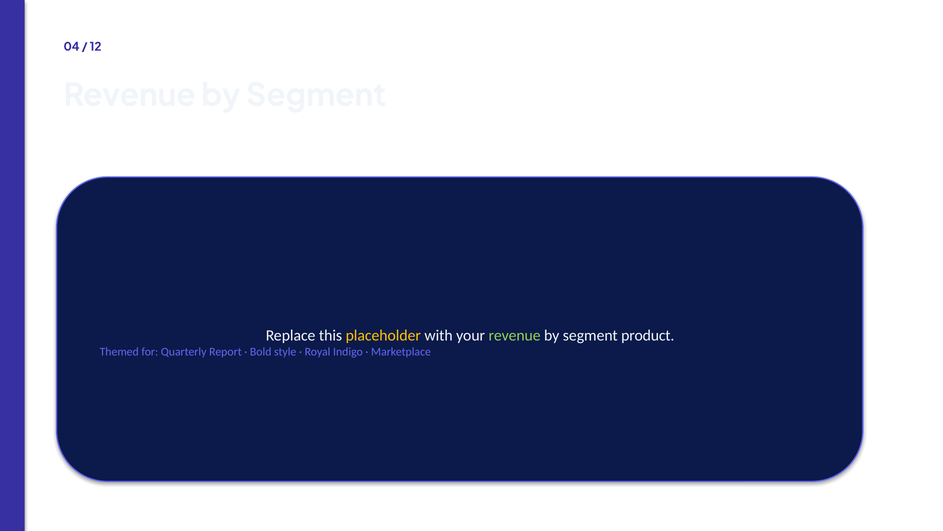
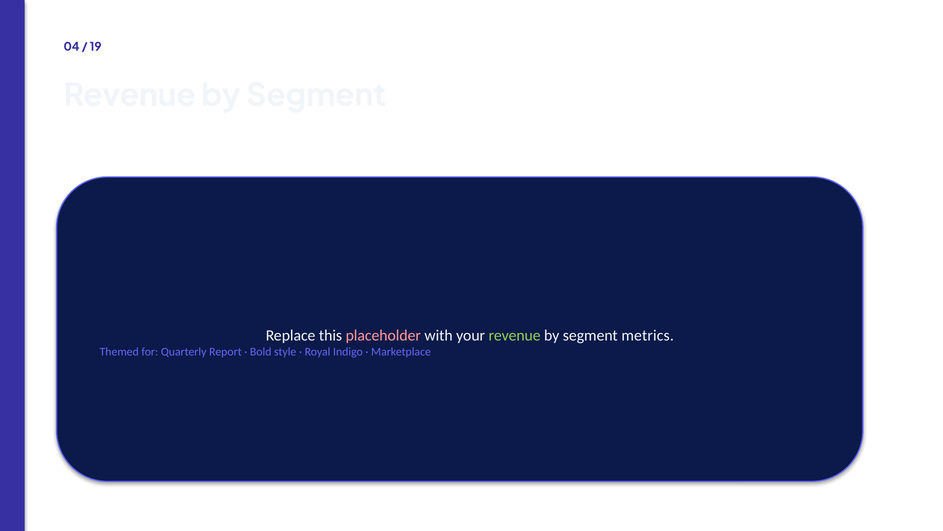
12: 12 -> 19
placeholder colour: yellow -> pink
product: product -> metrics
